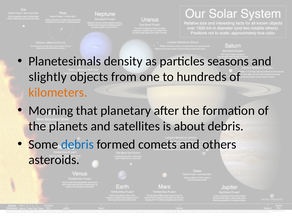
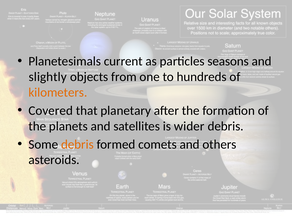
density: density -> current
Morning: Morning -> Covered
about: about -> wider
debris at (77, 144) colour: blue -> orange
